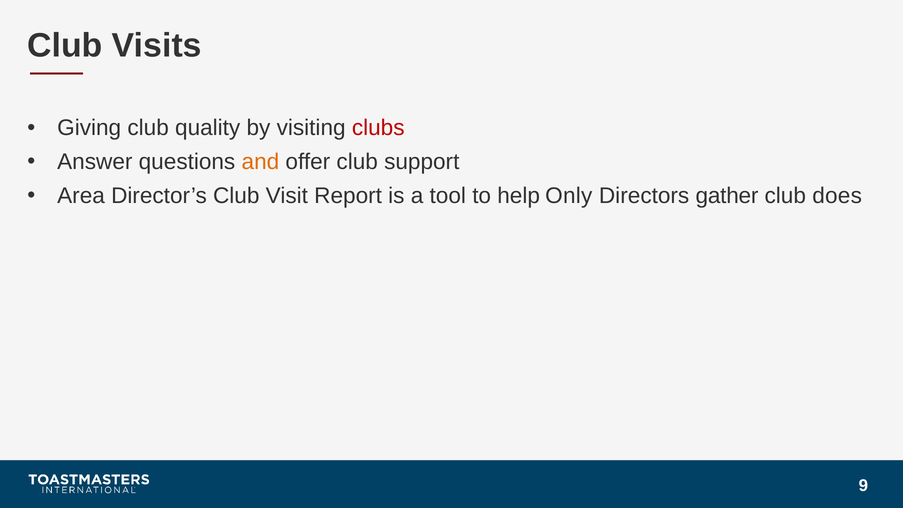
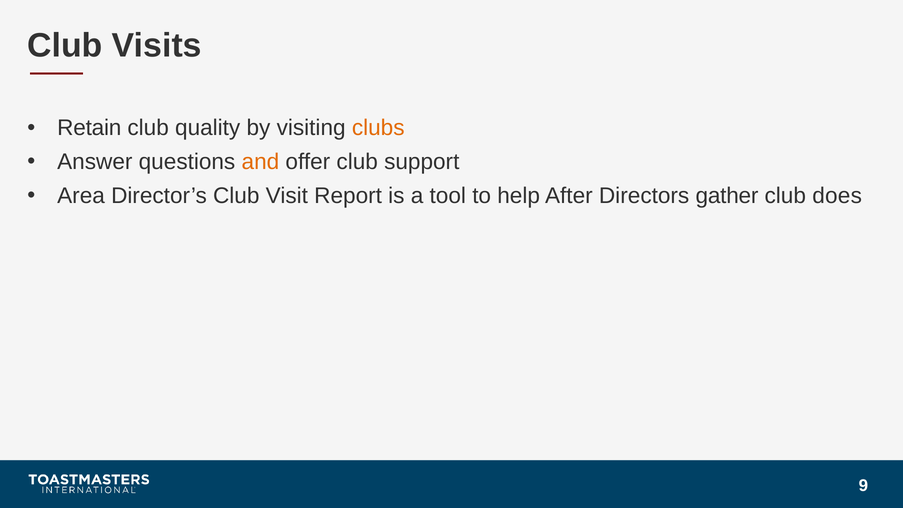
Giving: Giving -> Retain
clubs colour: red -> orange
Only: Only -> After
